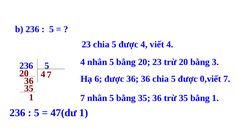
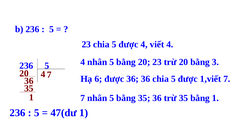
0,viết: 0,viết -> 1,viết
